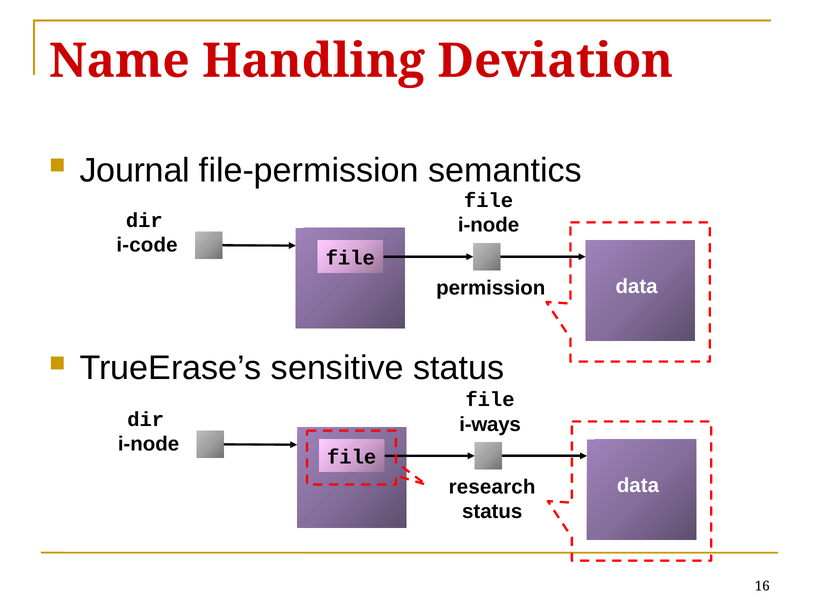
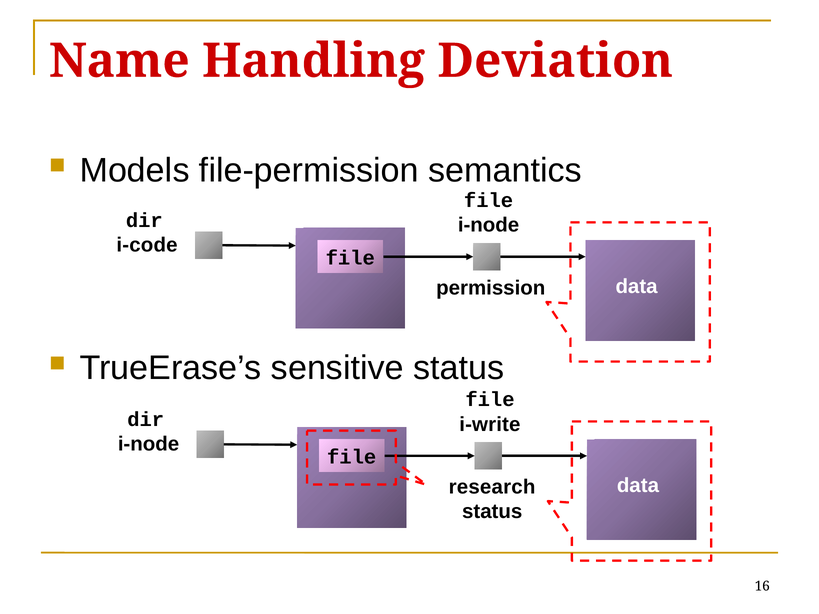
Journal: Journal -> Models
i-ways: i-ways -> i-write
